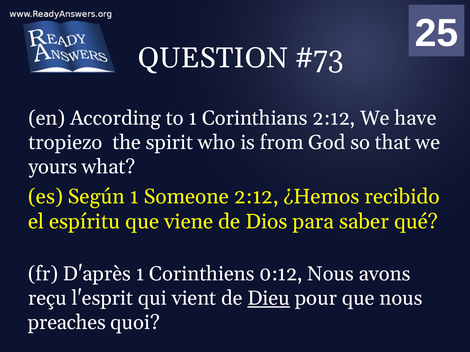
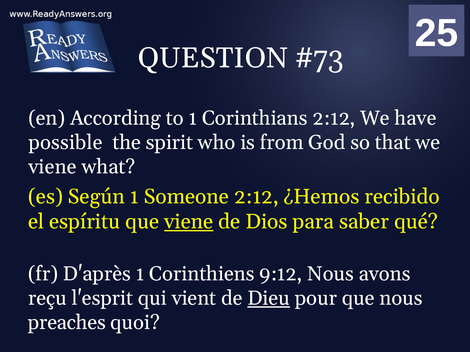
tropiezo: tropiezo -> possible
yours at (53, 167): yours -> viene
viene at (189, 222) underline: none -> present
0:12: 0:12 -> 9:12
